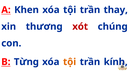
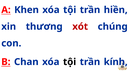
thay: thay -> hiền
Từng: Từng -> Chan
tội at (70, 62) colour: orange -> black
